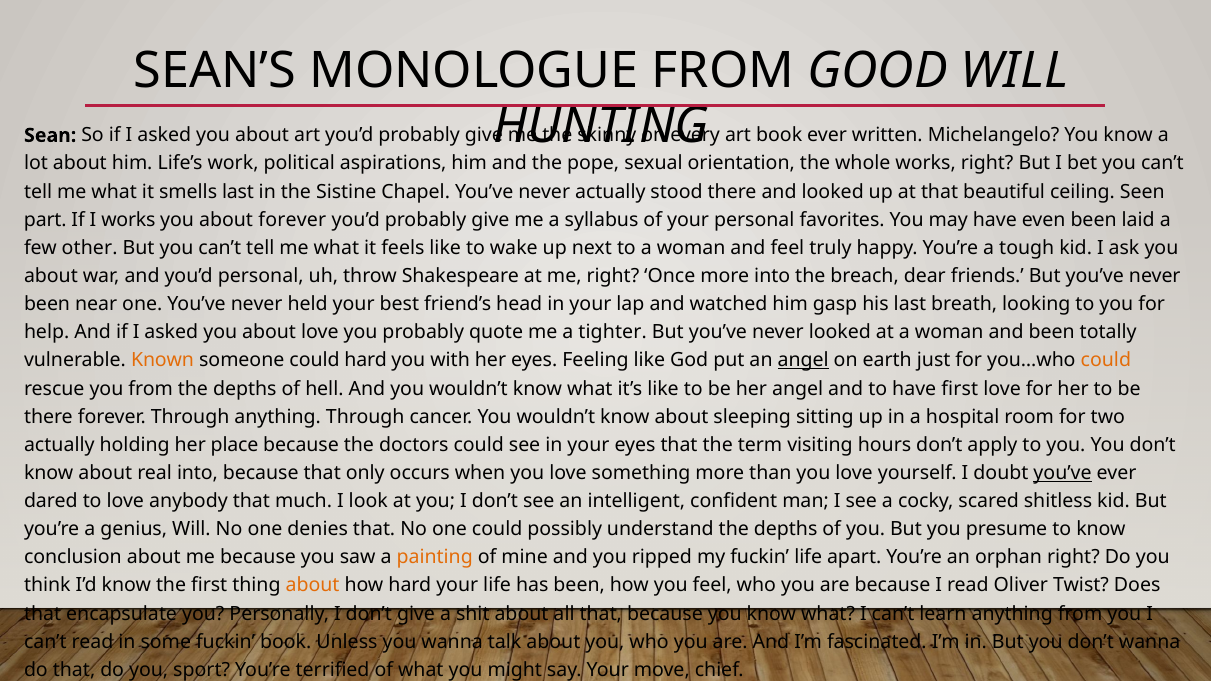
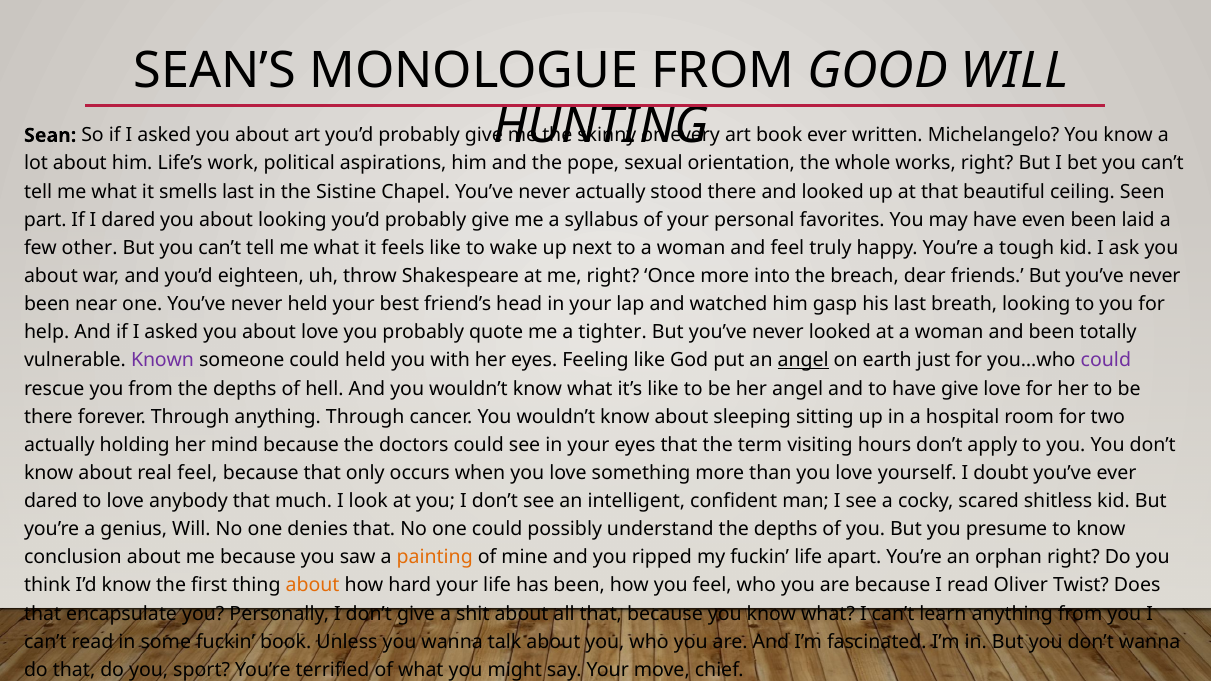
I works: works -> dared
about forever: forever -> looking
you’d personal: personal -> eighteen
Known colour: orange -> purple
could hard: hard -> held
could at (1106, 361) colour: orange -> purple
have first: first -> give
place: place -> mind
real into: into -> feel
you’ve at (1063, 473) underline: present -> none
